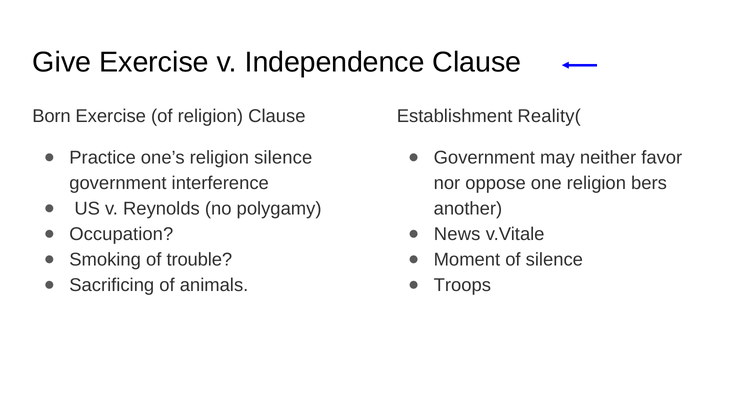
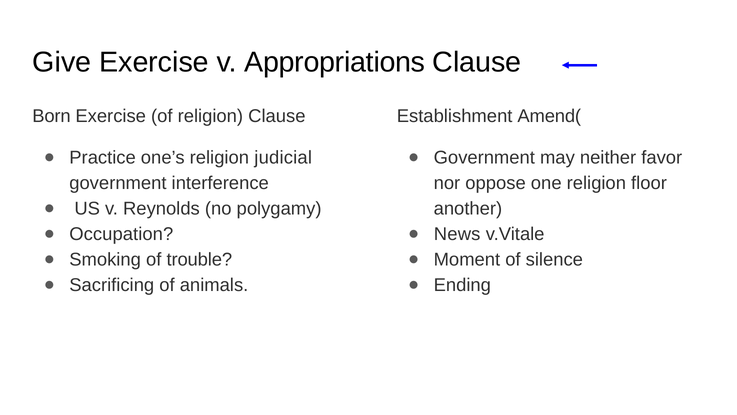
Independence: Independence -> Appropriations
Reality(: Reality( -> Amend(
religion silence: silence -> judicial
bers: bers -> floor
Troops: Troops -> Ending
